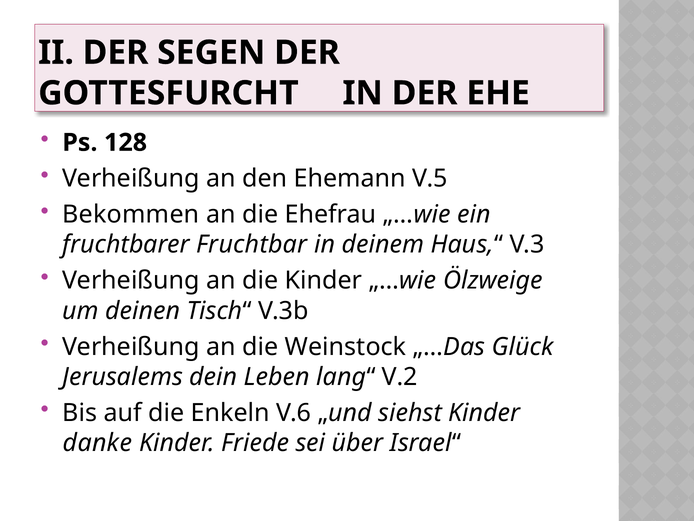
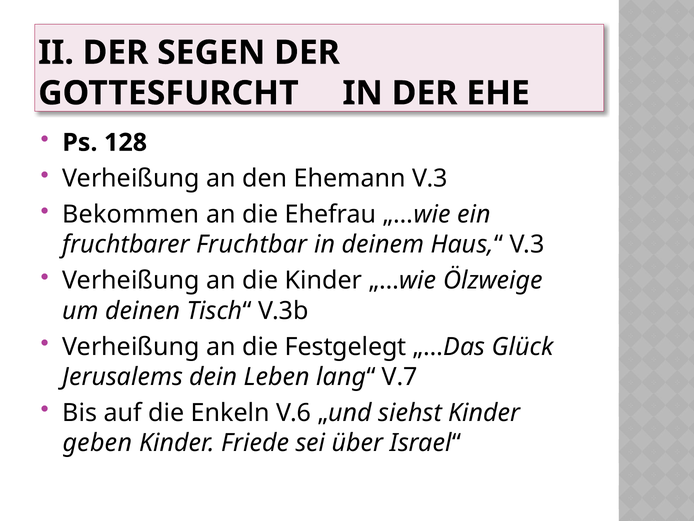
Ehemann V.5: V.5 -> V.3
Weinstock: Weinstock -> Festgelegt
V.2: V.2 -> V.7
danke: danke -> geben
